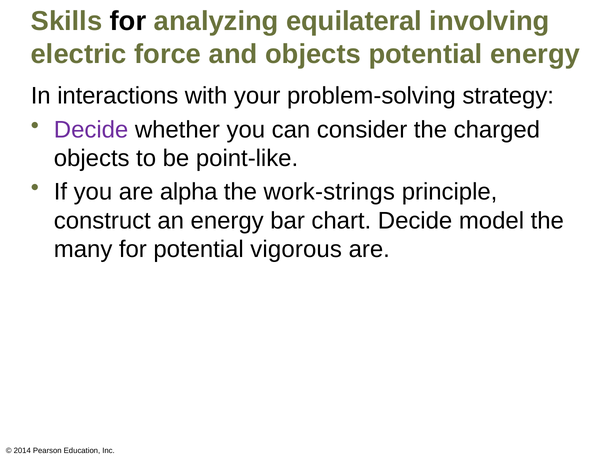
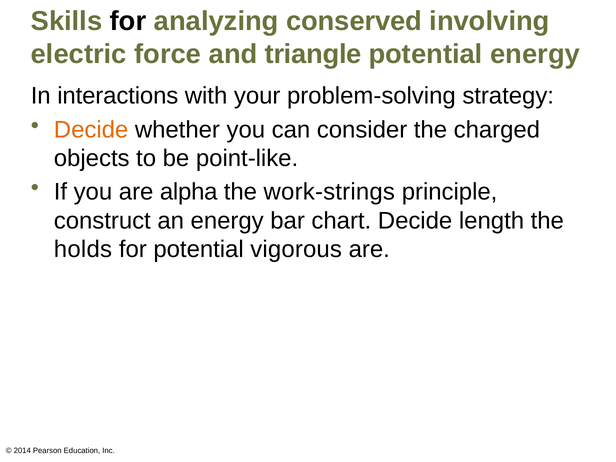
equilateral: equilateral -> conserved
and objects: objects -> triangle
Decide at (91, 130) colour: purple -> orange
model: model -> length
many: many -> holds
